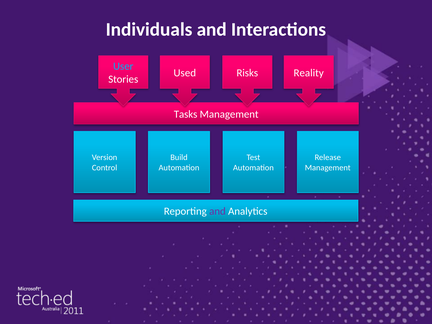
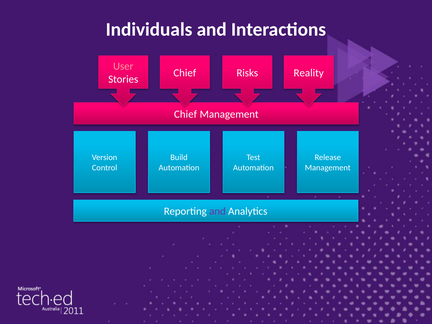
User colour: light blue -> pink
Used at (185, 73): Used -> Chief
Tasks at (186, 114): Tasks -> Chief
